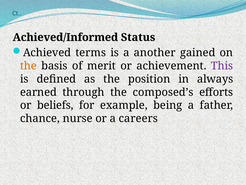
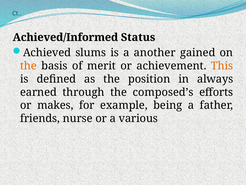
terms: terms -> slums
This colour: purple -> orange
beliefs: beliefs -> makes
chance: chance -> friends
careers: careers -> various
